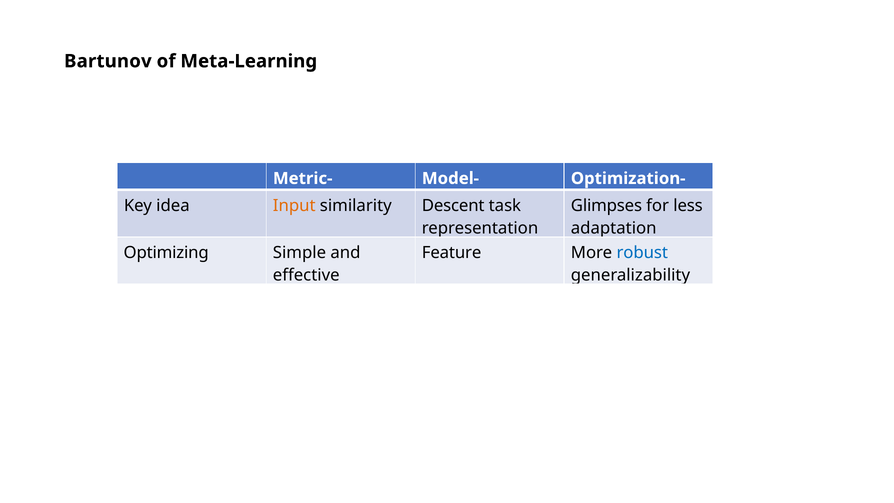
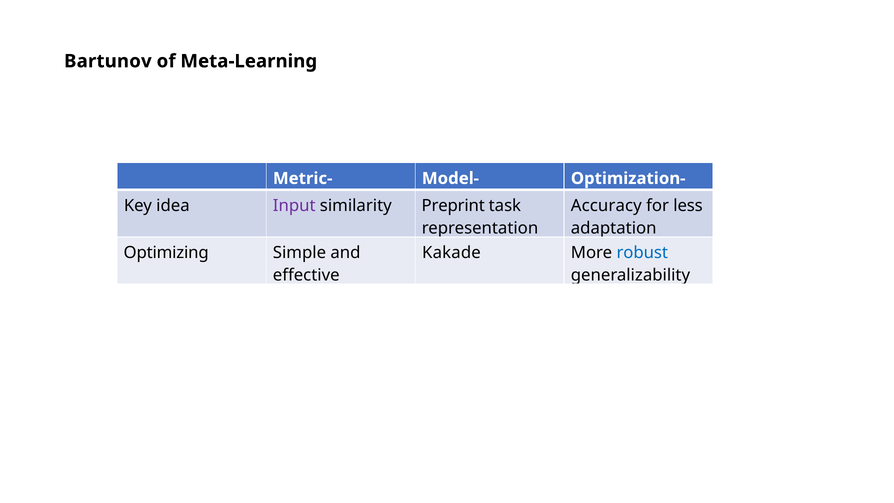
Input colour: orange -> purple
Descent: Descent -> Preprint
Glimpses: Glimpses -> Accuracy
Feature: Feature -> Kakade
